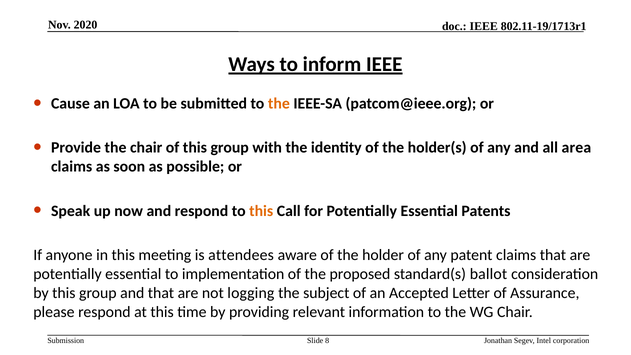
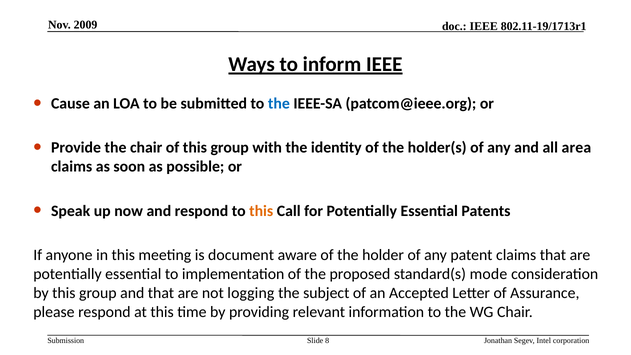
2020: 2020 -> 2009
the at (279, 104) colour: orange -> blue
attendees: attendees -> document
ballot: ballot -> mode
